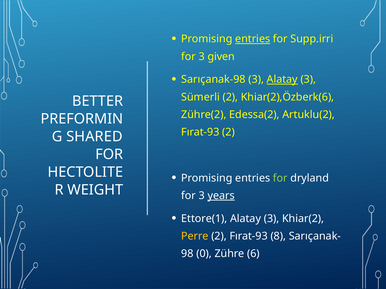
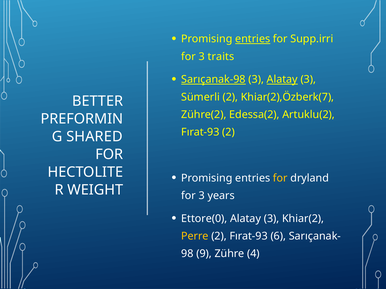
given: given -> traits
Sarıçanak-98 underline: none -> present
Khiar(2),Özberk(6: Khiar(2),Özberk(6 -> Khiar(2),Özberk(7
for at (280, 178) colour: light green -> yellow
years underline: present -> none
Ettore(1: Ettore(1 -> Ettore(0
8: 8 -> 6
0: 0 -> 9
6: 6 -> 4
